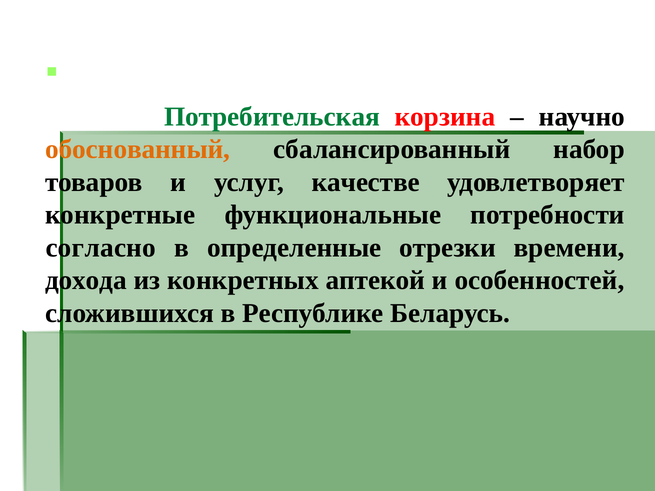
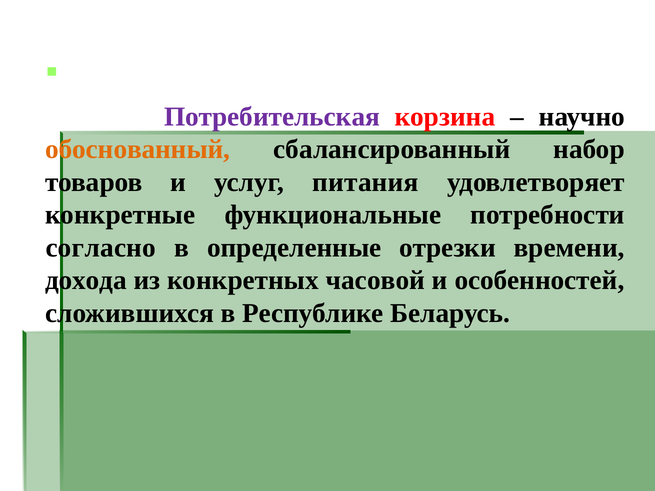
Потребительская colour: green -> purple
качестве: качестве -> питания
аптекой: аптекой -> часовой
